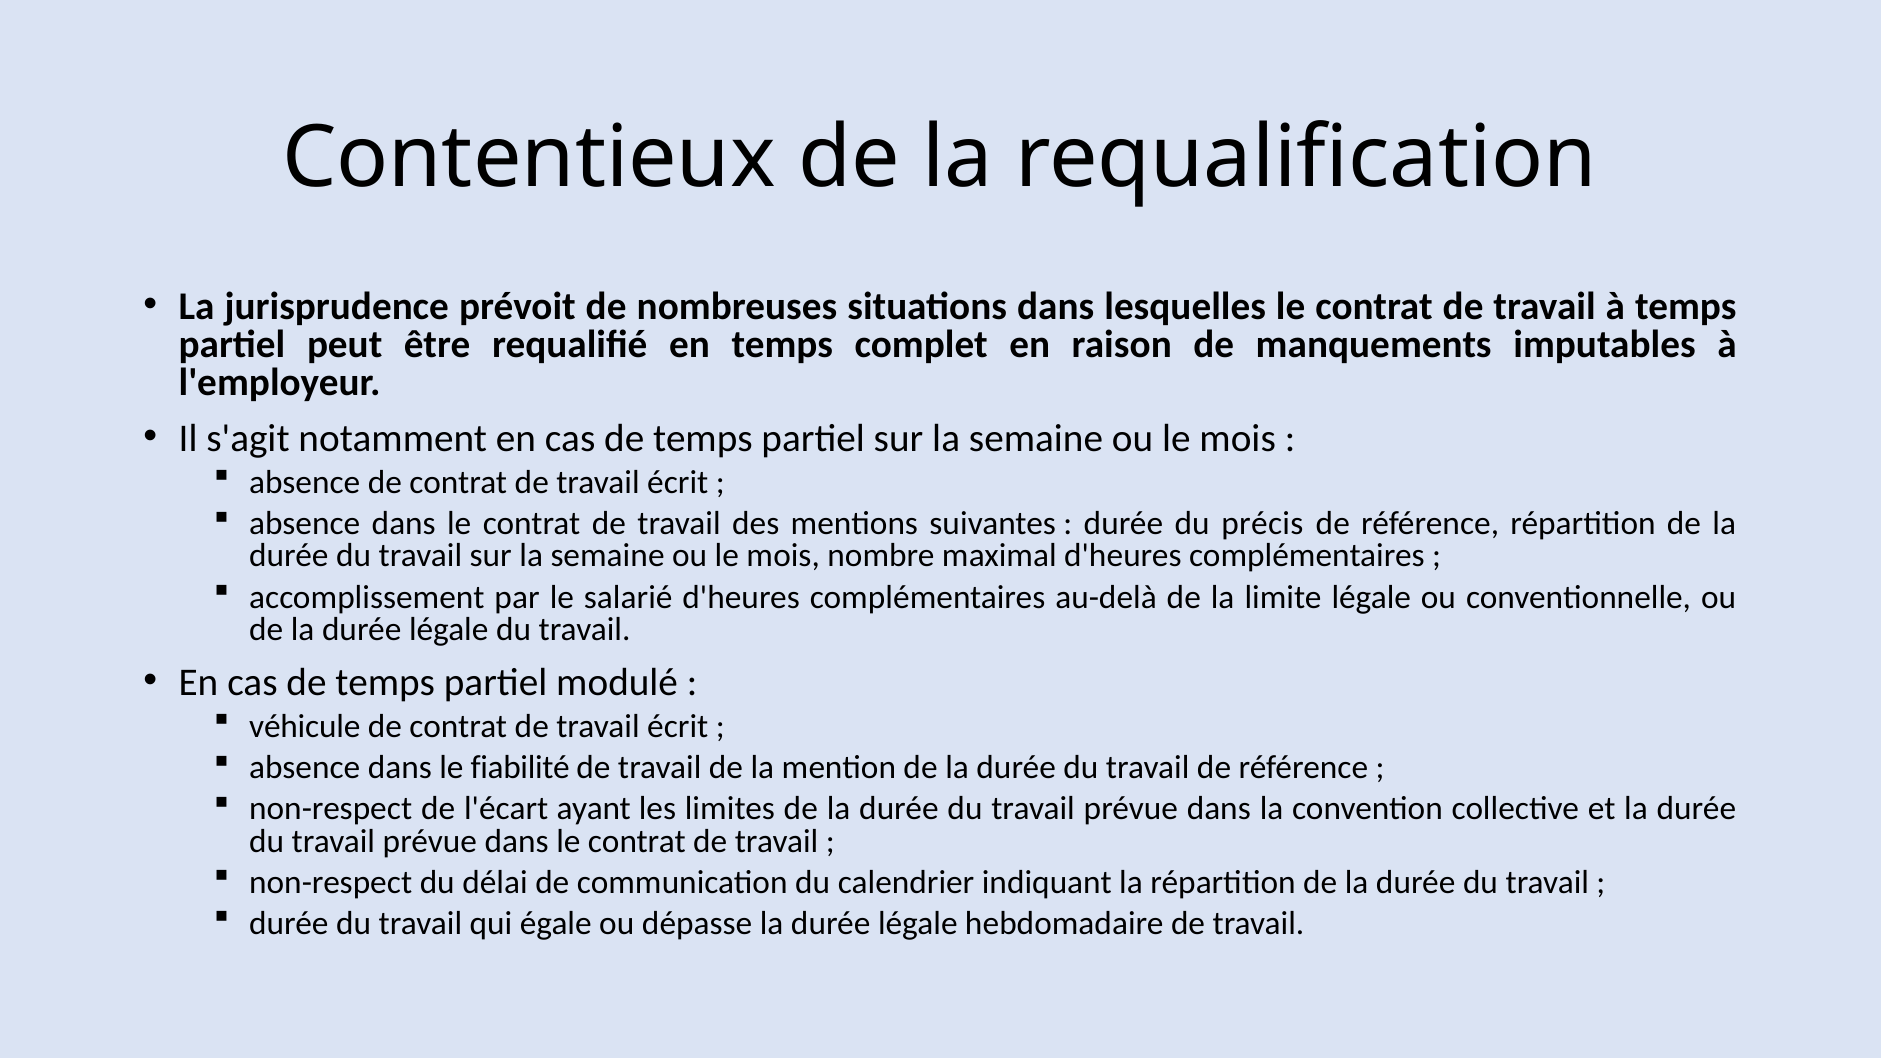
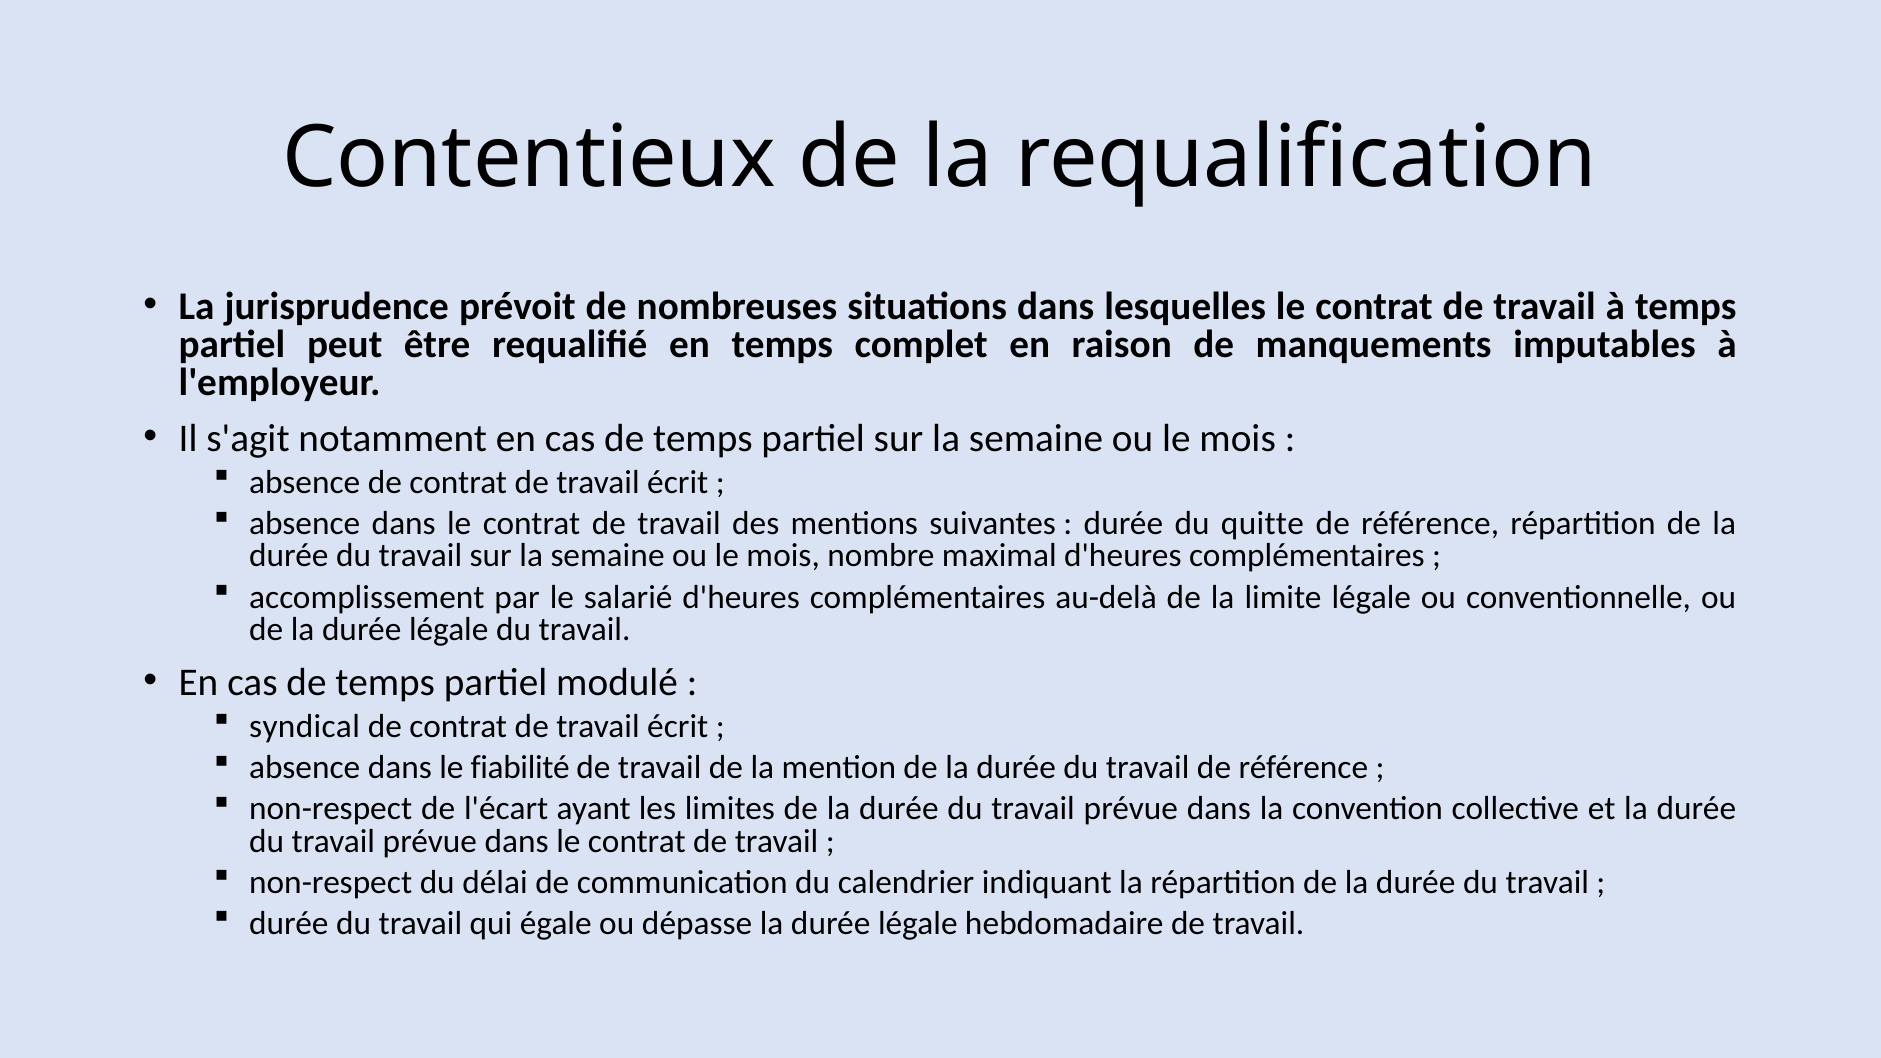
précis: précis -> quitte
véhicule: véhicule -> syndical
